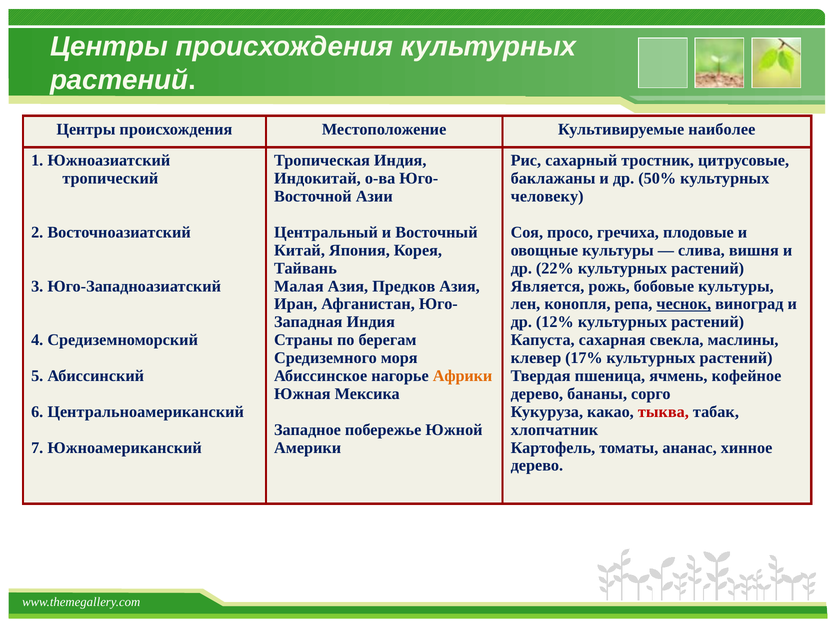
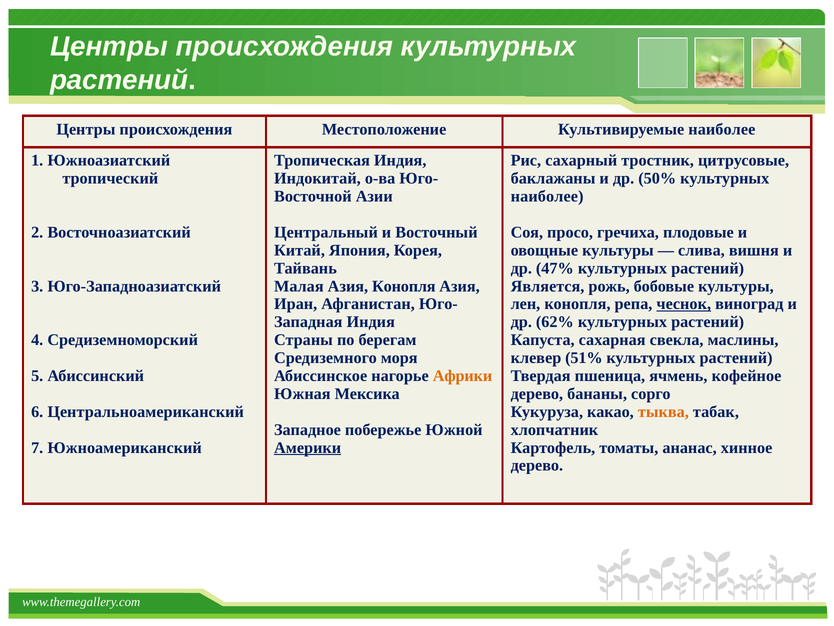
человеку at (547, 196): человеку -> наиболее
22%: 22% -> 47%
Азия Предков: Предков -> Конопля
12%: 12% -> 62%
17%: 17% -> 51%
тыква colour: red -> orange
Америки underline: none -> present
